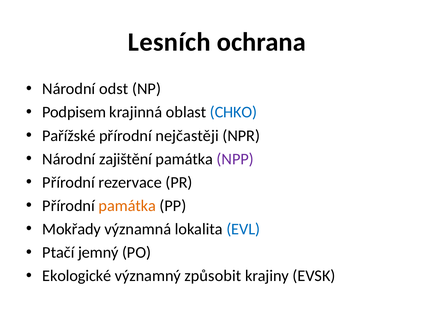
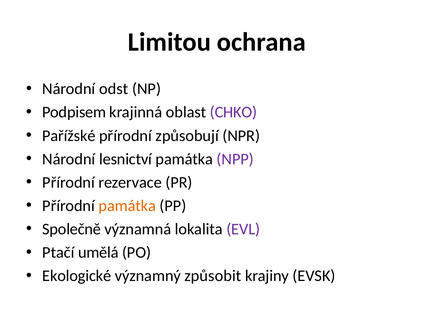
Lesních: Lesních -> Limitou
CHKO colour: blue -> purple
nejčastěji: nejčastěji -> způsobují
zajištění: zajištění -> lesnictví
Mokřady: Mokřady -> Společně
EVL colour: blue -> purple
jemný: jemný -> umělá
